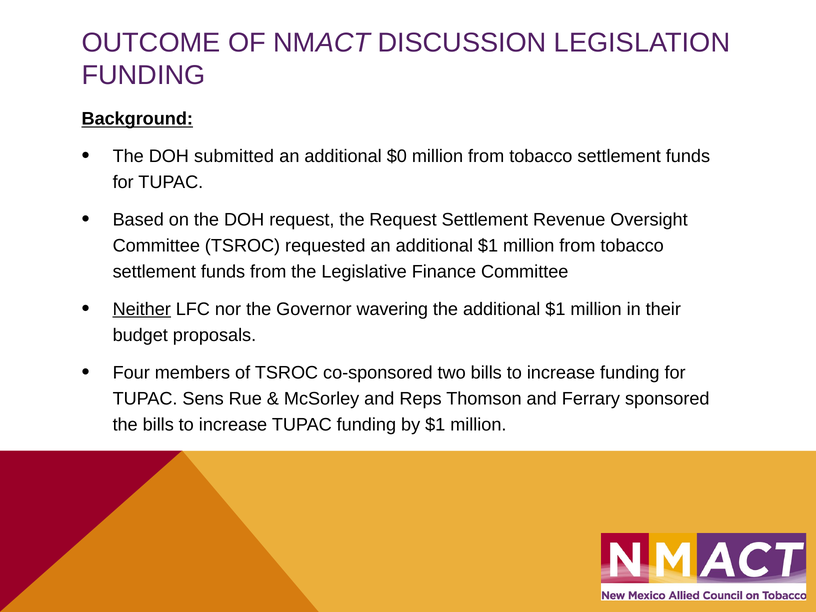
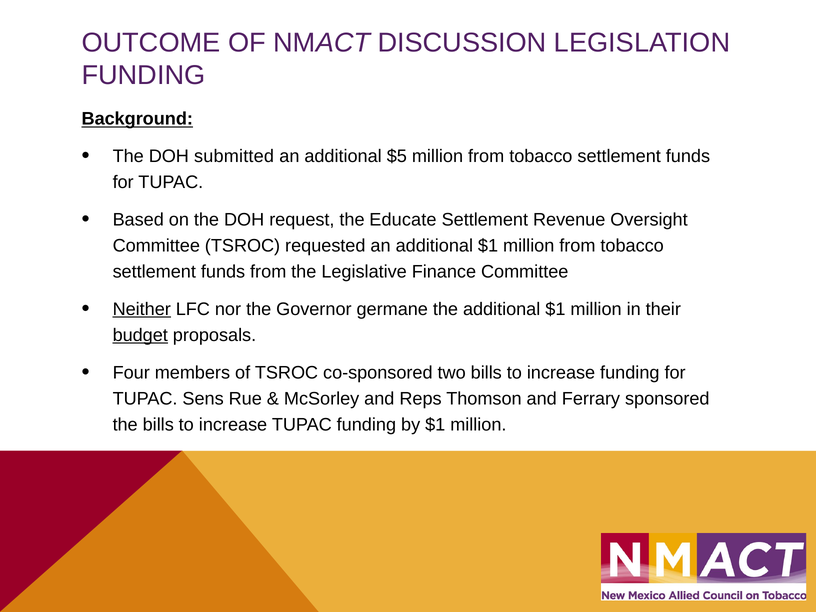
$0: $0 -> $5
the Request: Request -> Educate
wavering: wavering -> germane
budget underline: none -> present
